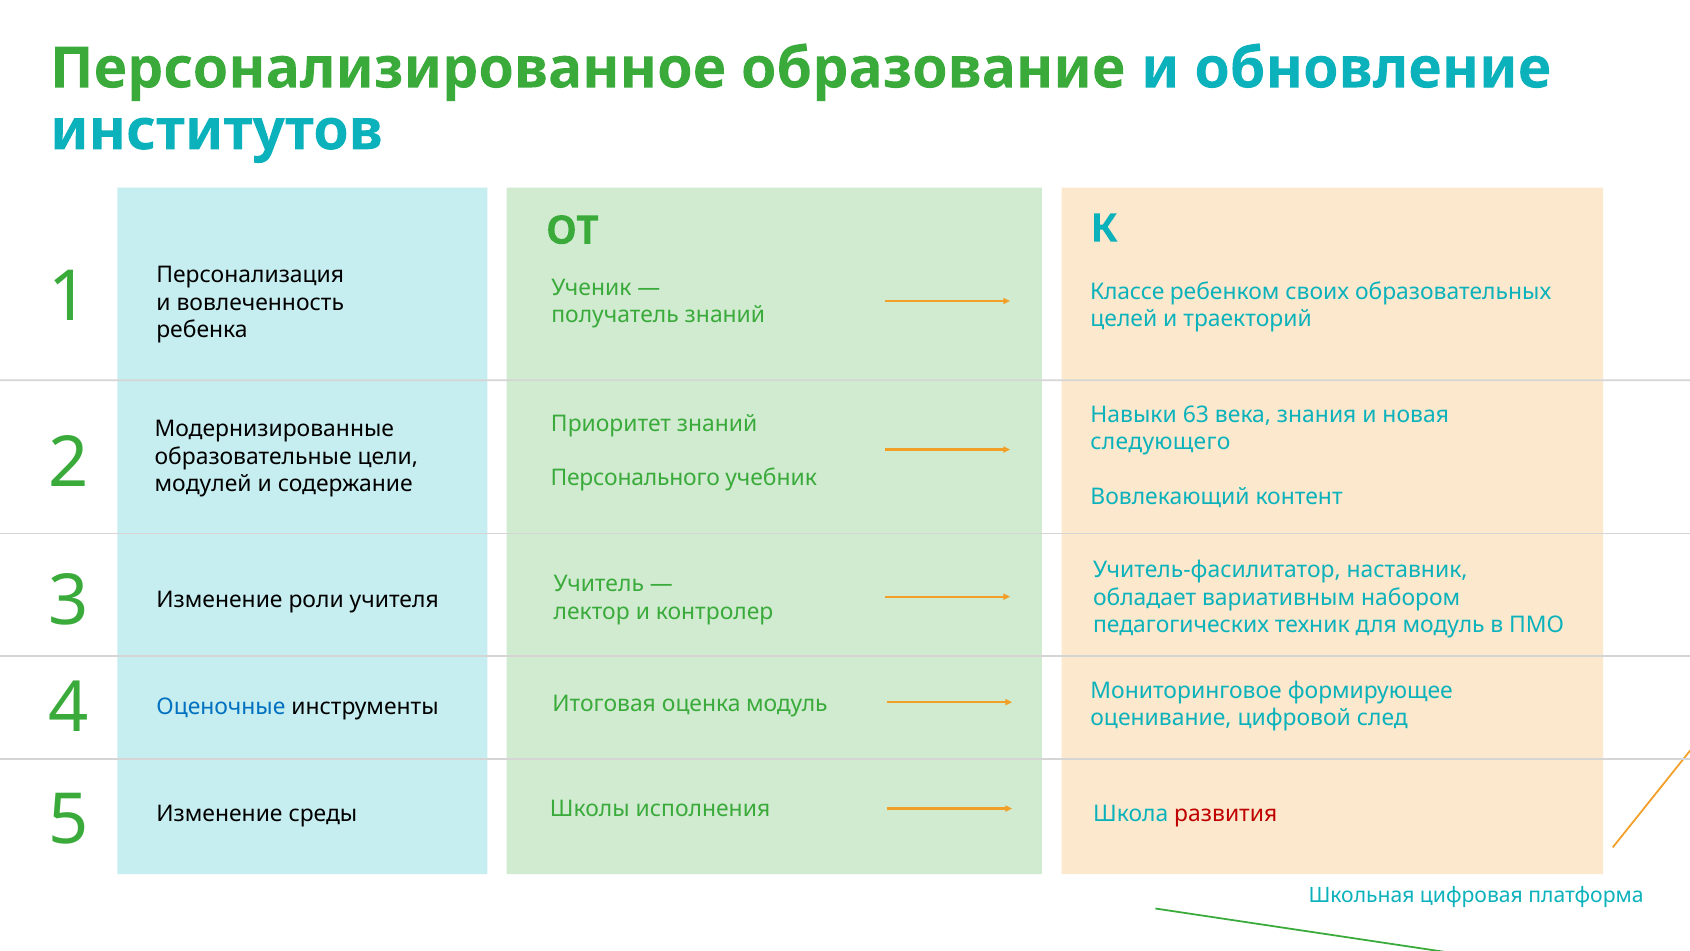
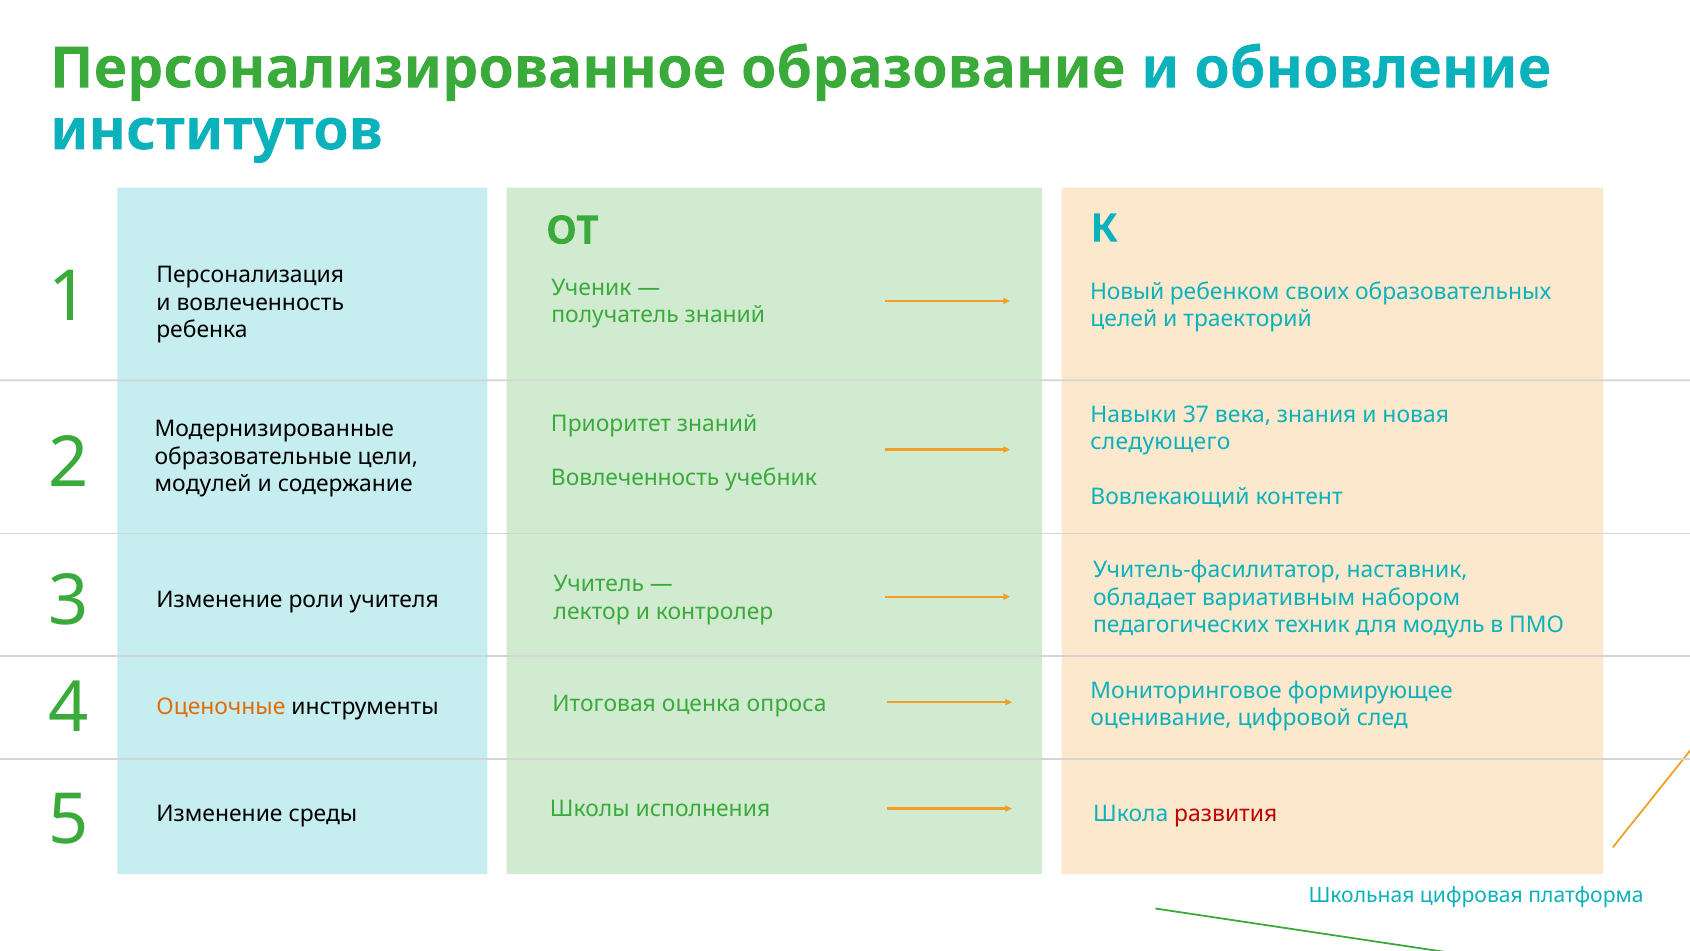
Классе: Классе -> Новый
63: 63 -> 37
Персонального at (635, 478): Персонального -> Вовлеченность
оценка модуль: модуль -> опроса
Оценочные colour: blue -> orange
